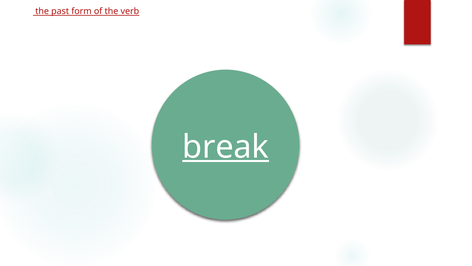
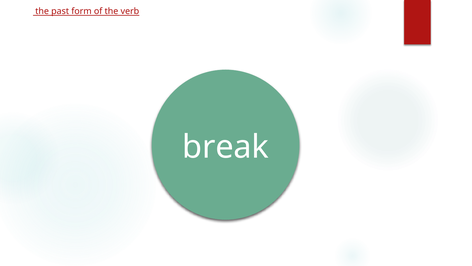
break underline: present -> none
